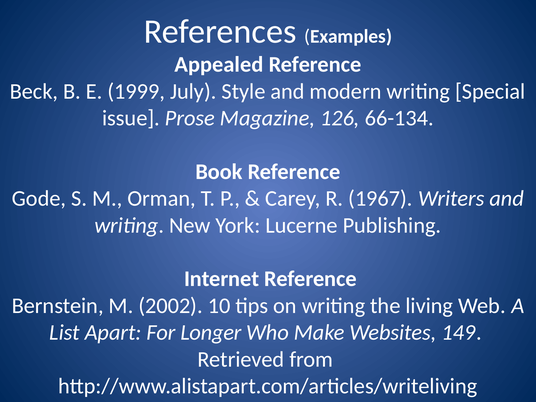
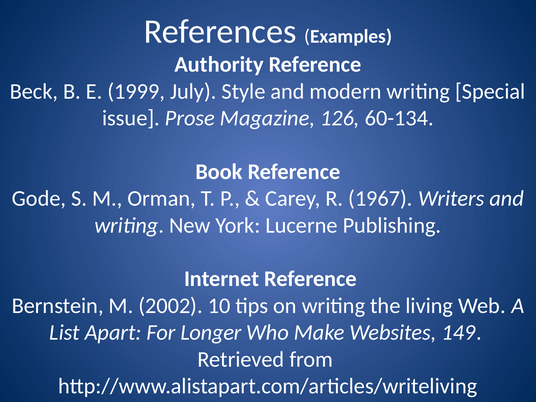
Appealed: Appealed -> Authority
66-134: 66-134 -> 60-134
